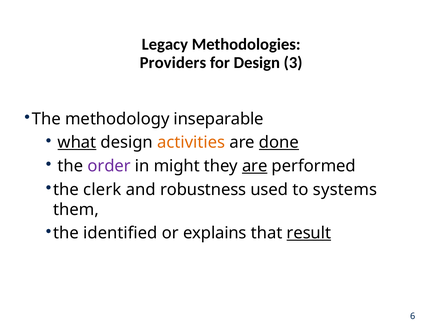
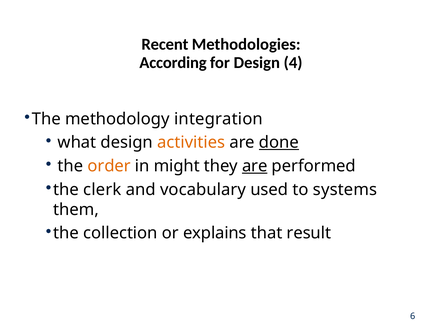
Legacy: Legacy -> Recent
Providers: Providers -> According
3: 3 -> 4
inseparable: inseparable -> integration
what underline: present -> none
order colour: purple -> orange
robustness: robustness -> vocabulary
identified: identified -> collection
result underline: present -> none
